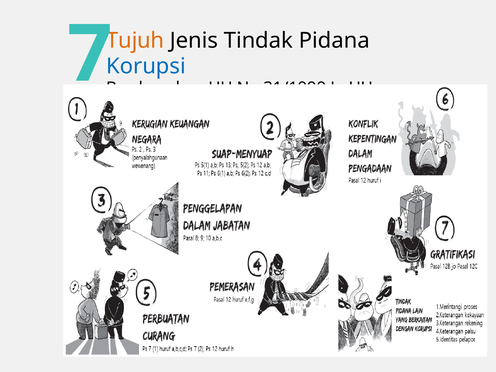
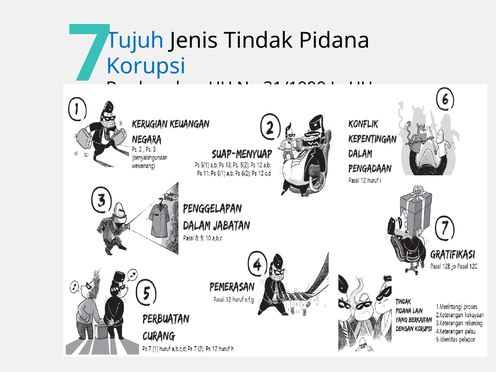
Tujuh colour: orange -> blue
